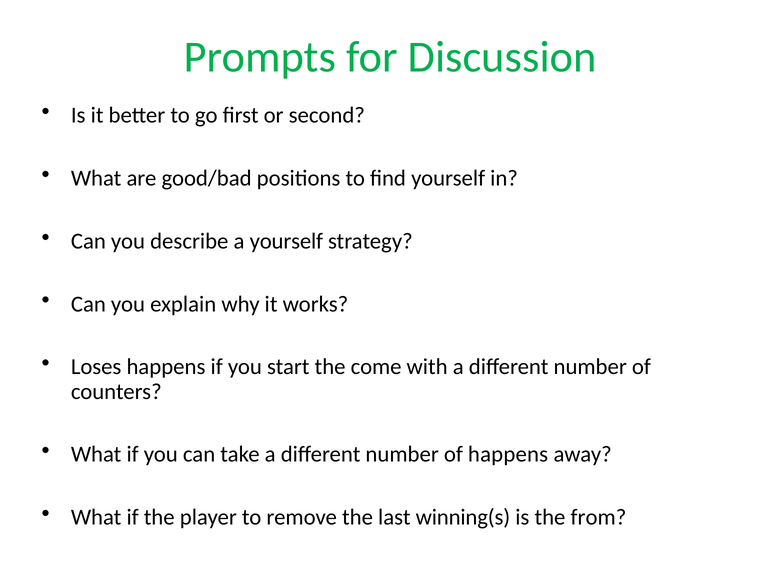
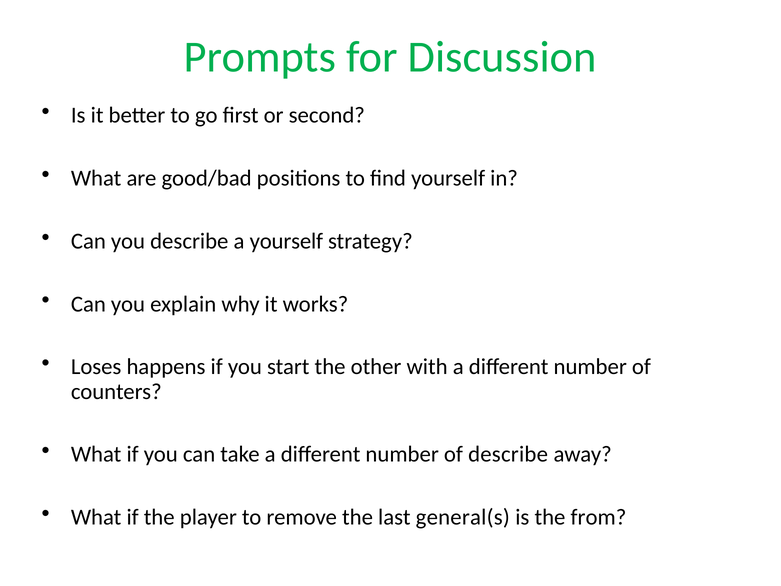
come: come -> other
of happens: happens -> describe
winning(s: winning(s -> general(s
